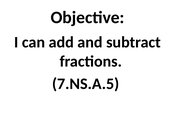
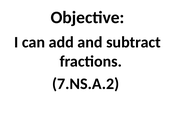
7.NS.A.5: 7.NS.A.5 -> 7.NS.A.2
